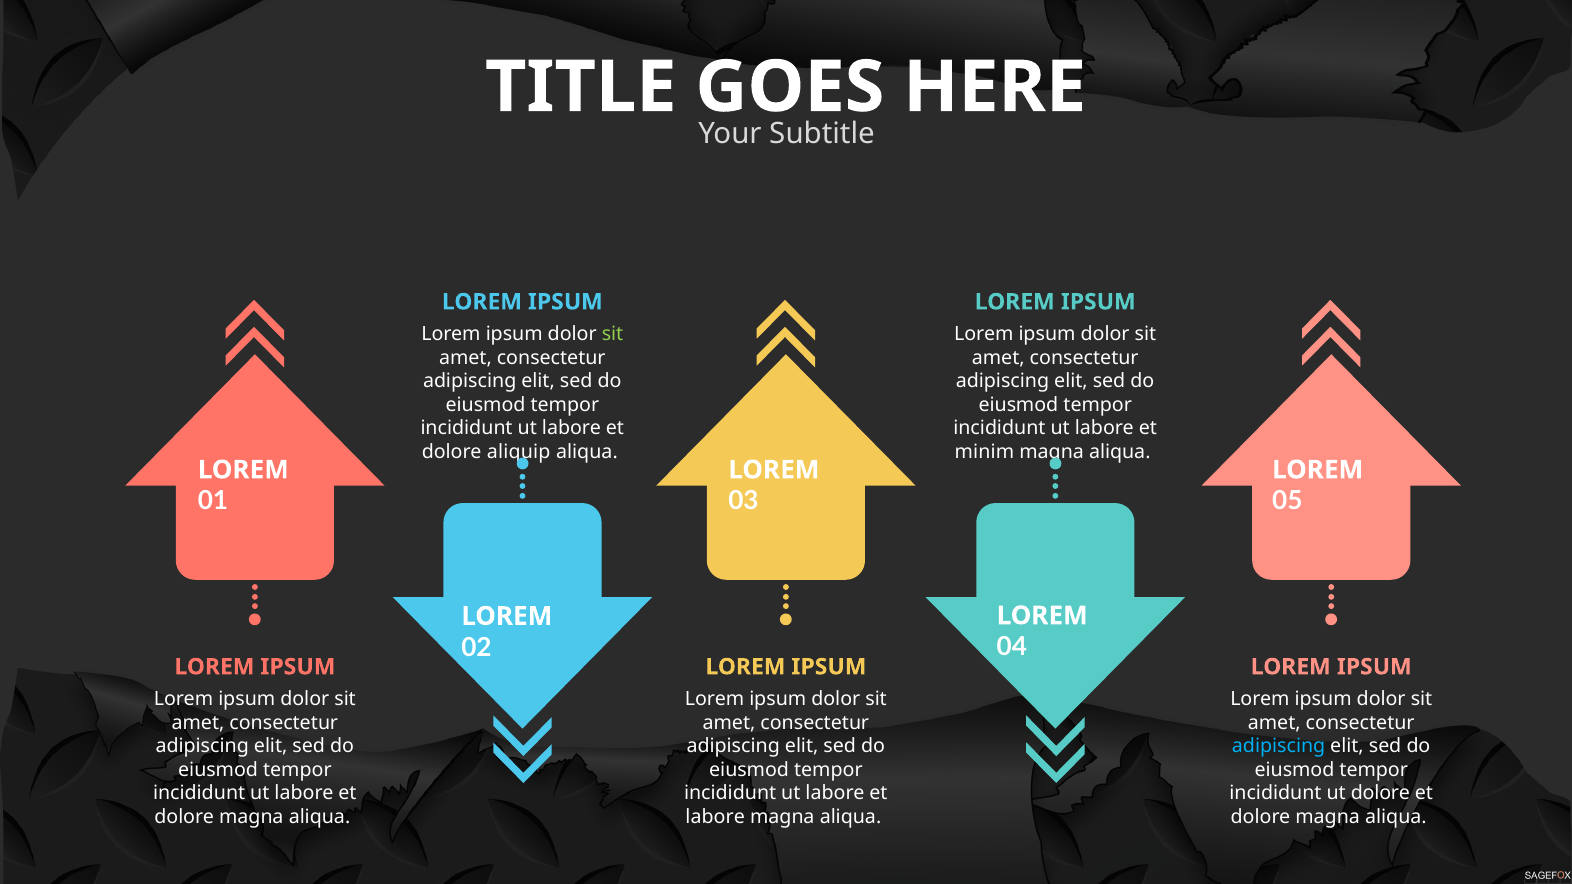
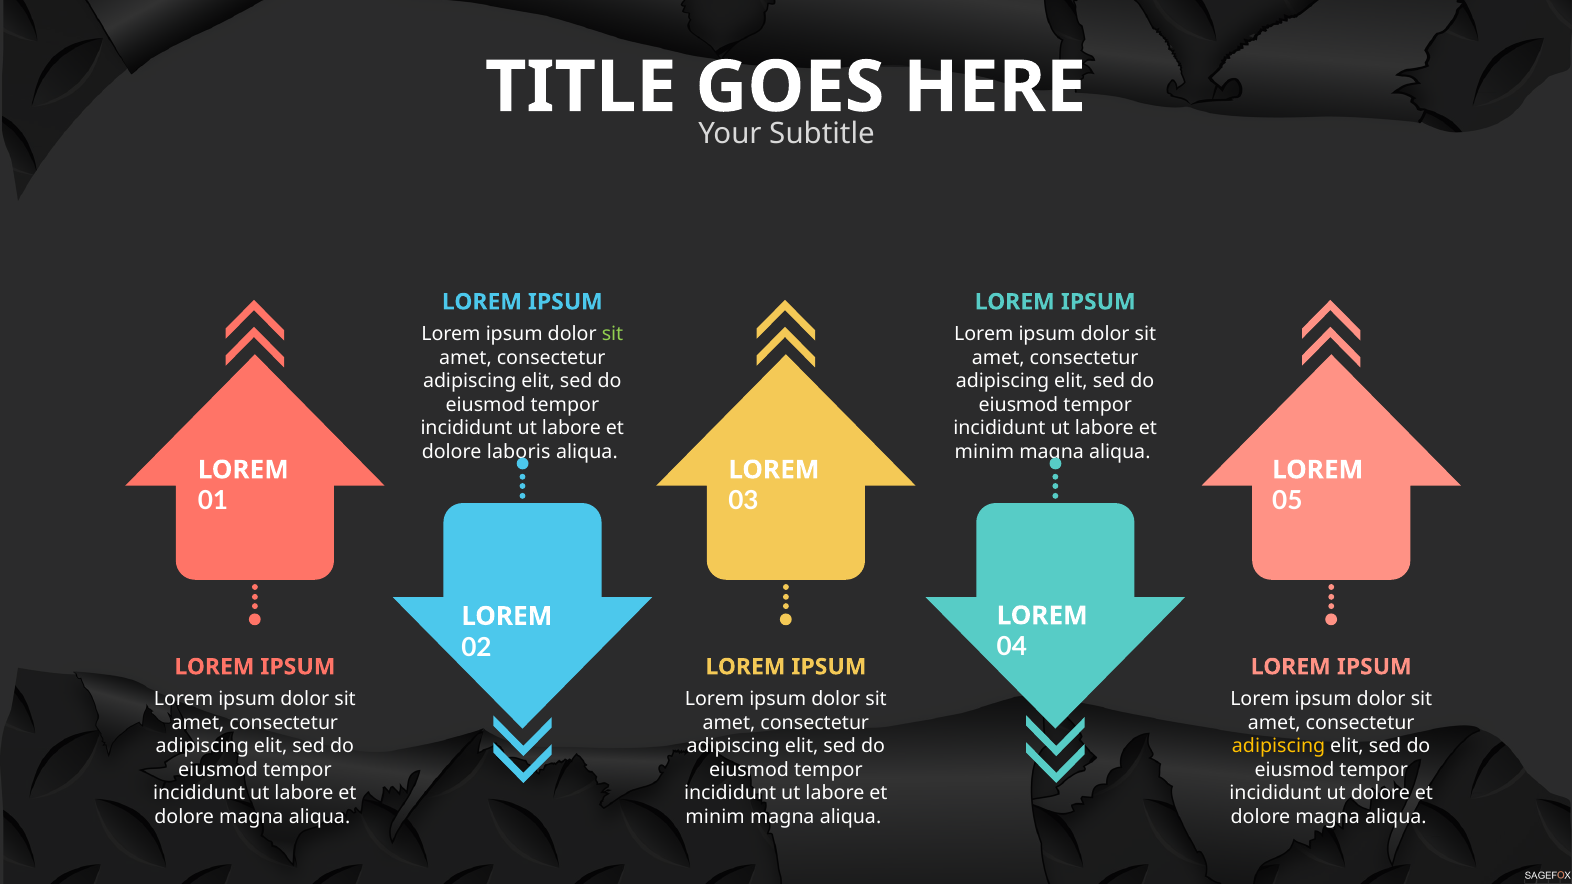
aliquip: aliquip -> laboris
adipiscing at (1279, 746) colour: light blue -> yellow
labore at (715, 817): labore -> minim
